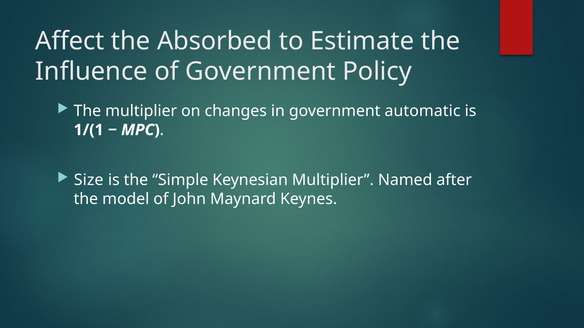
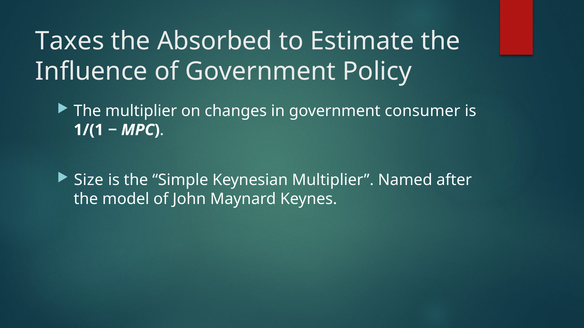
Affect: Affect -> Taxes
automatic: automatic -> consumer
